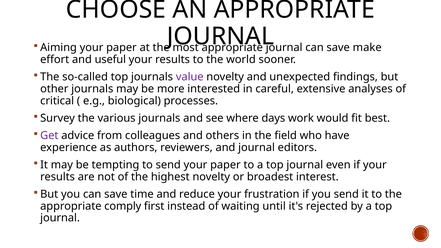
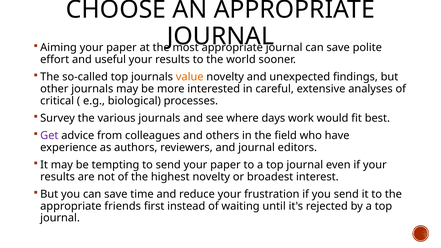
make: make -> polite
value colour: purple -> orange
comply: comply -> friends
